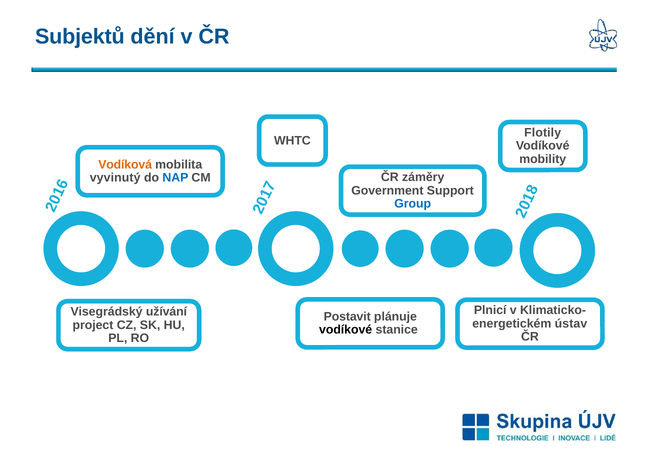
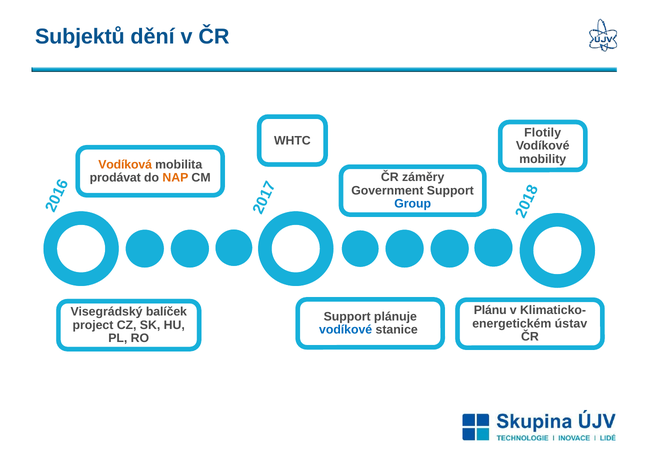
vyvinutý: vyvinutý -> prodávat
NAP colour: blue -> orange
Plnicí: Plnicí -> Plánu
užívání: užívání -> balíček
Postavit at (347, 316): Postavit -> Support
vodíkové at (346, 330) colour: black -> blue
